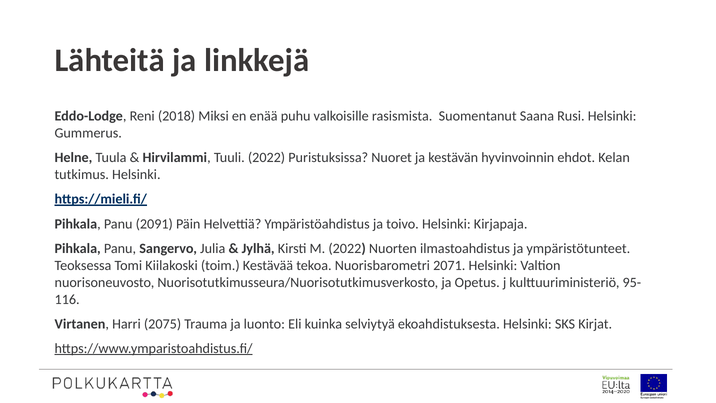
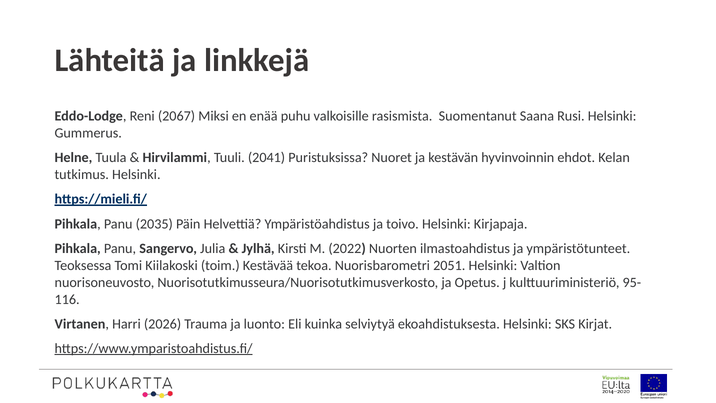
2018: 2018 -> 2067
Tuuli 2022: 2022 -> 2041
2091: 2091 -> 2035
2071: 2071 -> 2051
2075: 2075 -> 2026
